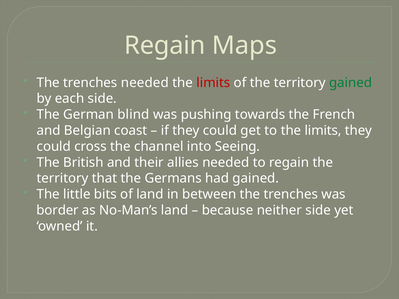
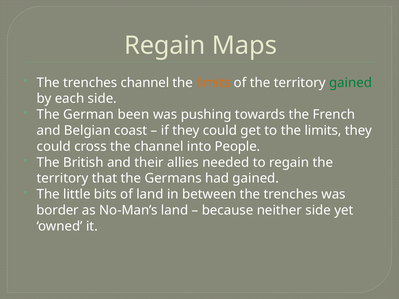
trenches needed: needed -> channel
limits at (213, 83) colour: red -> orange
blind: blind -> been
Seeing: Seeing -> People
